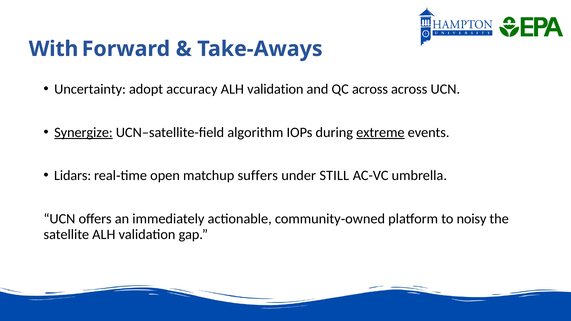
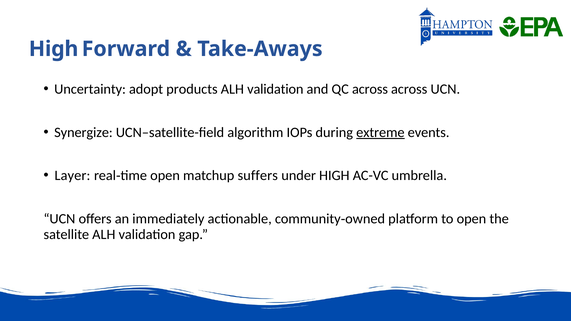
With at (54, 49): With -> High
accuracy: accuracy -> products
Synergize underline: present -> none
Lidars: Lidars -> Layer
under STILL: STILL -> HIGH
to noisy: noisy -> open
